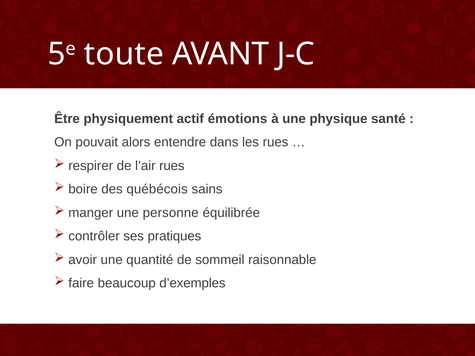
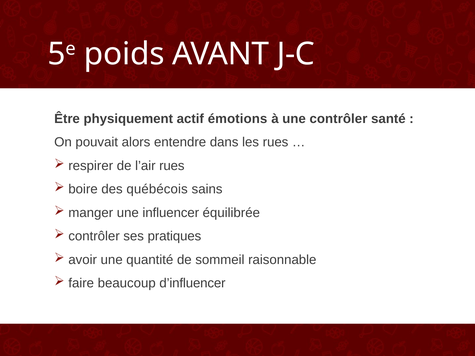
toute: toute -> poids
une physique: physique -> contrôler
personne: personne -> influencer
d’exemples: d’exemples -> d’influencer
